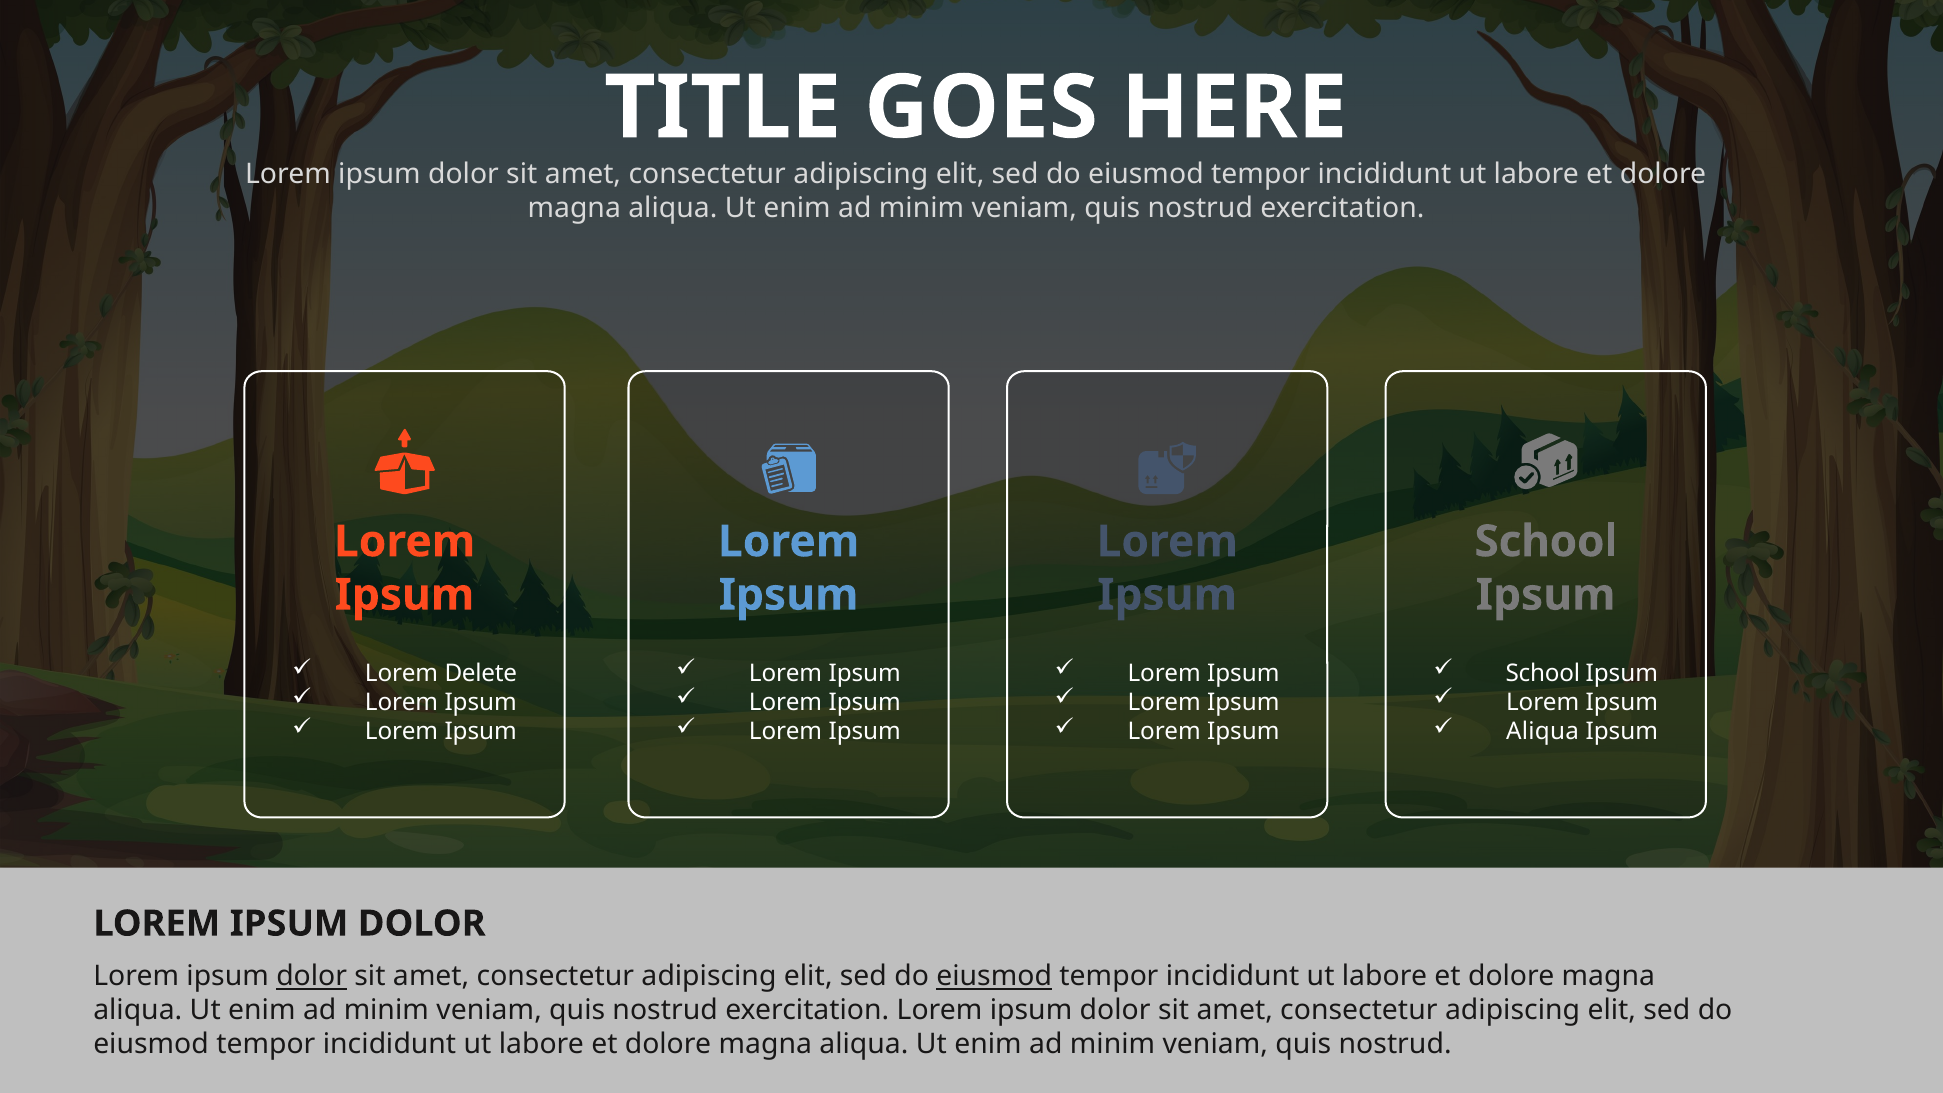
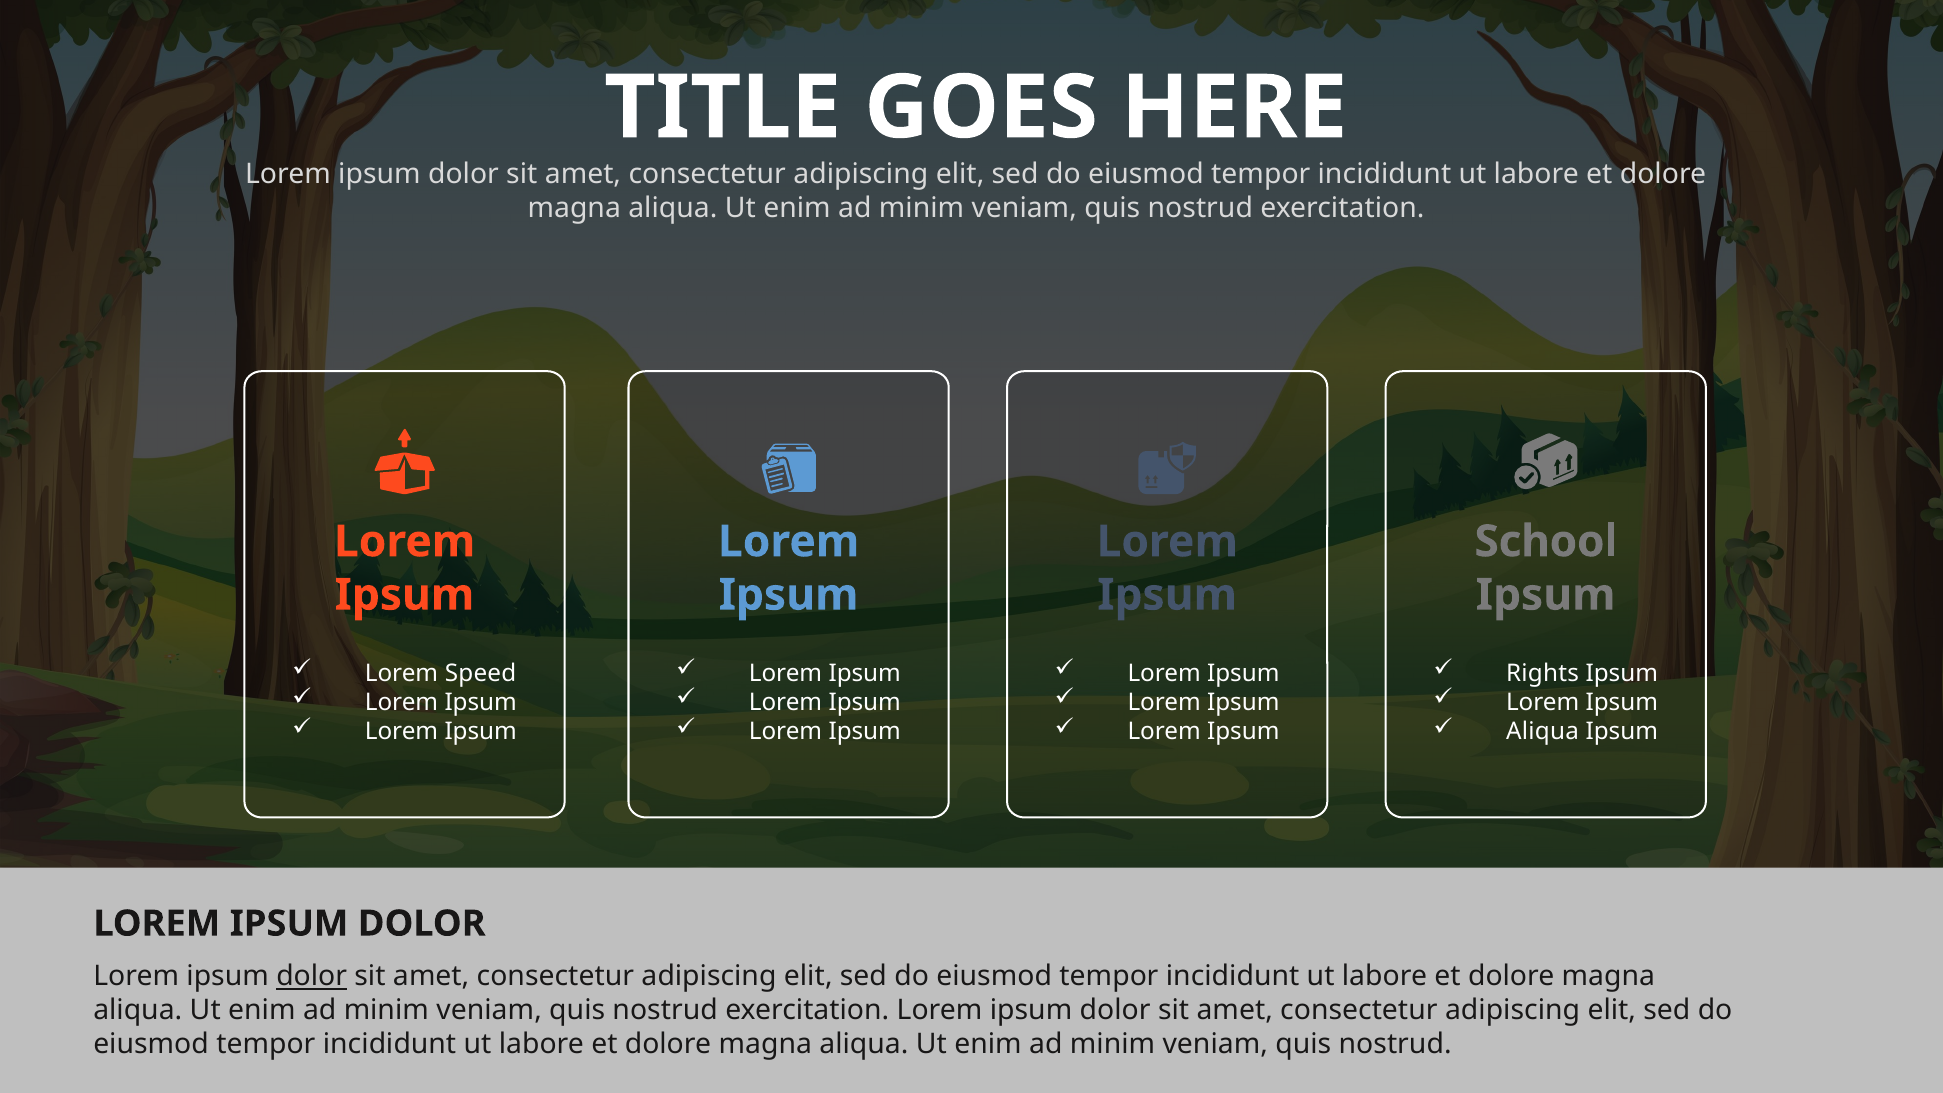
Delete: Delete -> Speed
School at (1543, 674): School -> Rights
eiusmod at (994, 976) underline: present -> none
